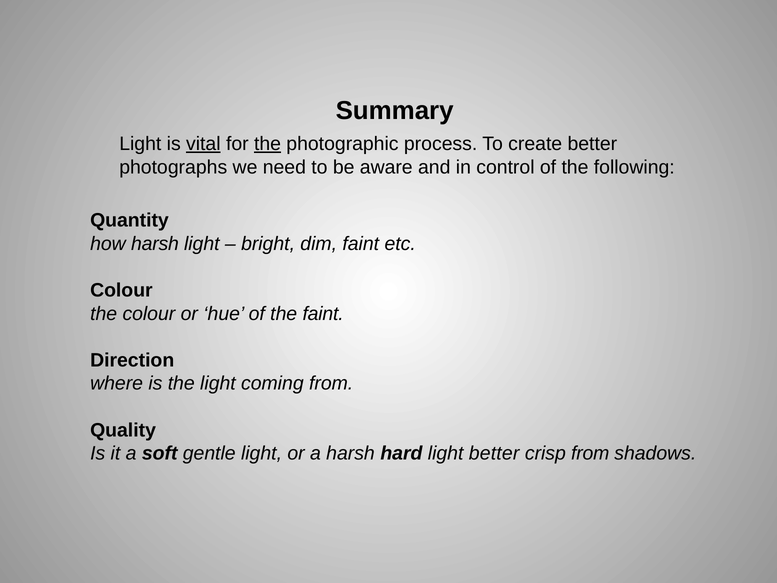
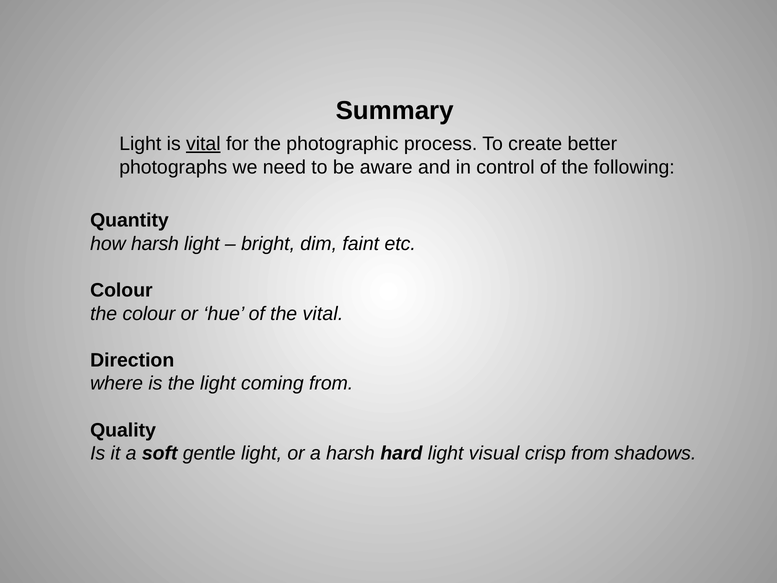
the at (268, 144) underline: present -> none
the faint: faint -> vital
light better: better -> visual
